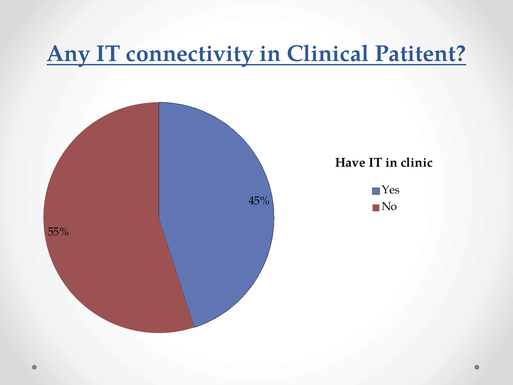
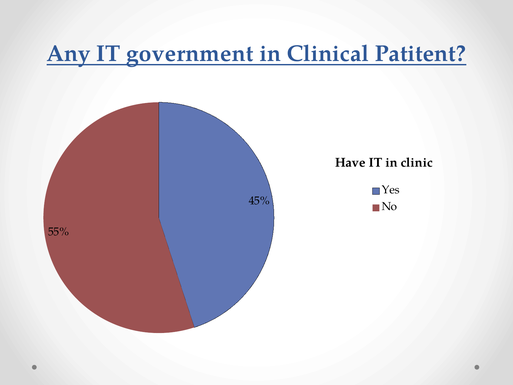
connectivity: connectivity -> government
